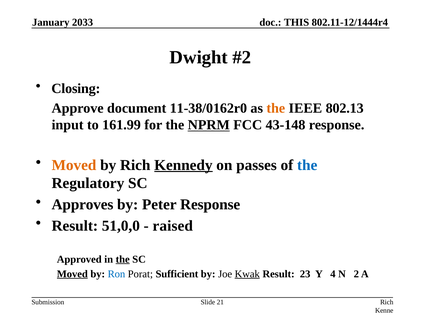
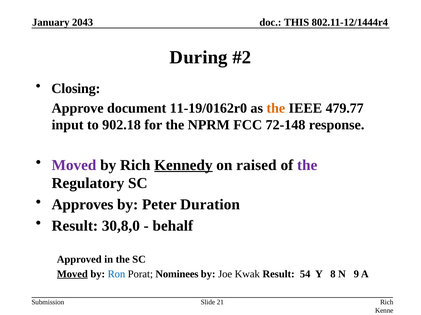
2033: 2033 -> 2043
Dwight: Dwight -> During
11-38/0162r0: 11-38/0162r0 -> 11-19/0162r0
802.13: 802.13 -> 479.77
161.99: 161.99 -> 902.18
NPRM underline: present -> none
43-148: 43-148 -> 72-148
Moved at (74, 165) colour: orange -> purple
passes: passes -> raised
the at (307, 165) colour: blue -> purple
Peter Response: Response -> Duration
51,0,0: 51,0,0 -> 30,8,0
raised: raised -> behalf
the at (123, 260) underline: present -> none
Sufficient: Sufficient -> Nominees
Kwak underline: present -> none
23: 23 -> 54
4: 4 -> 8
2: 2 -> 9
